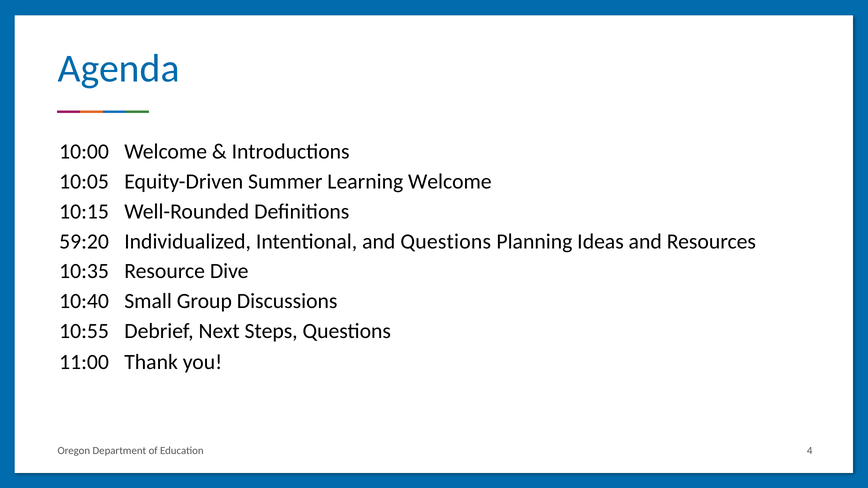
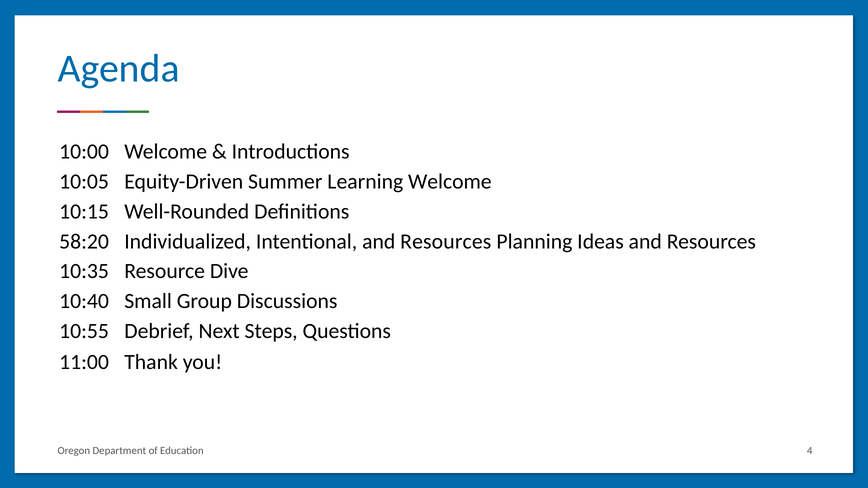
59:20: 59:20 -> 58:20
Intentional and Questions: Questions -> Resources
